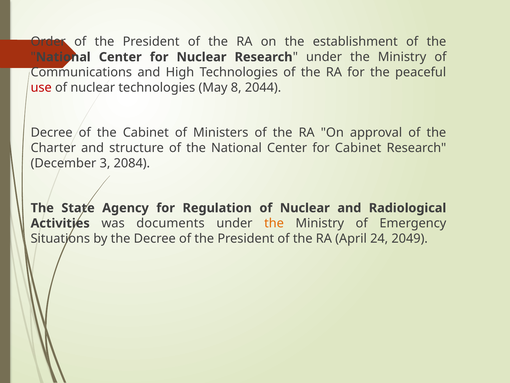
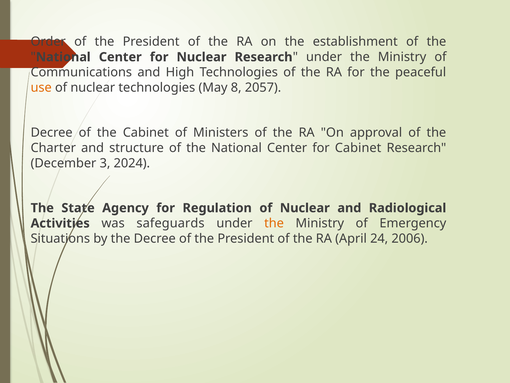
use colour: red -> orange
2044: 2044 -> 2057
2084: 2084 -> 2024
documents: documents -> safeguards
2049: 2049 -> 2006
